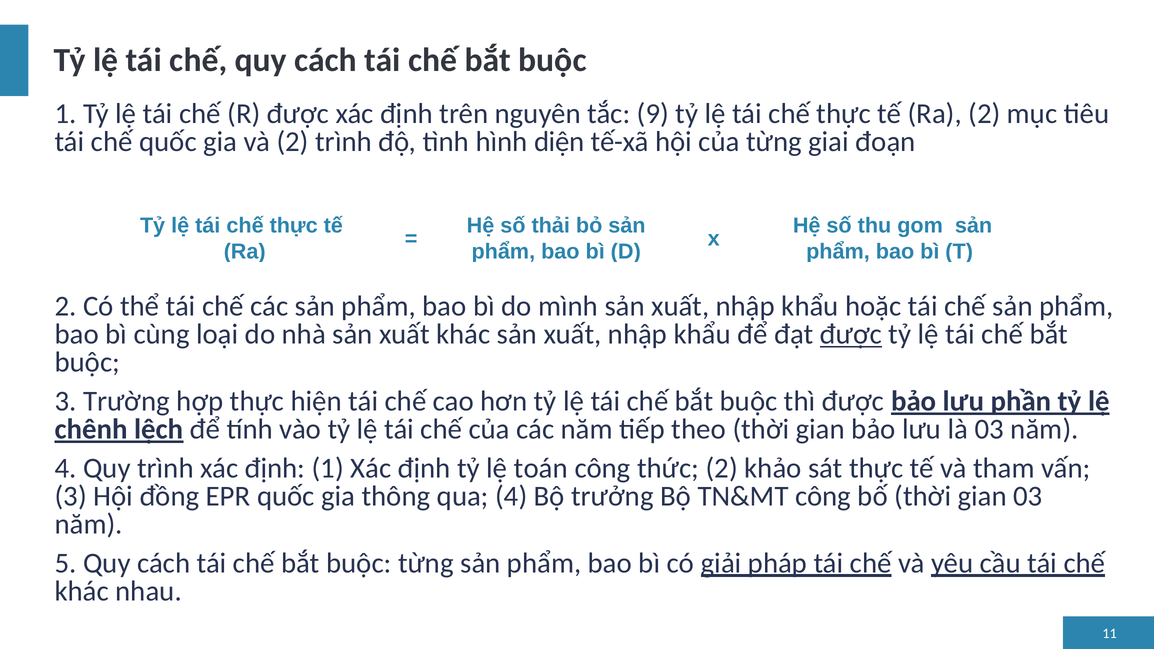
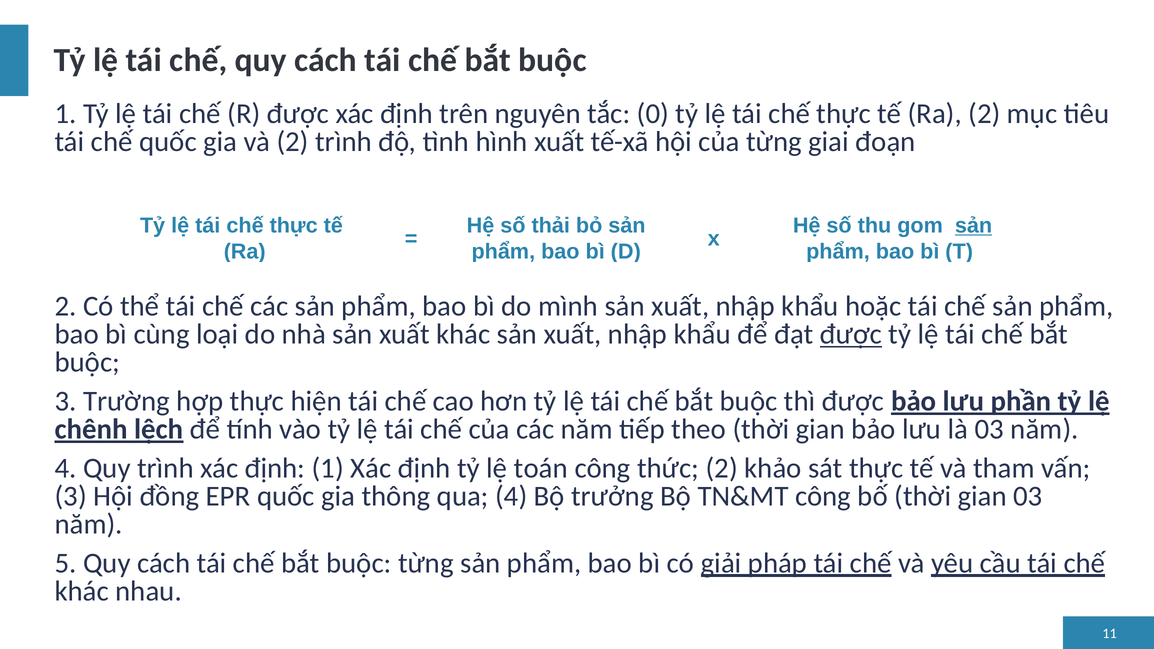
9: 9 -> 0
hình diện: diện -> xuất
sản at (974, 226) underline: none -> present
